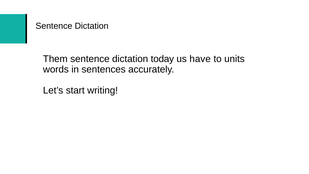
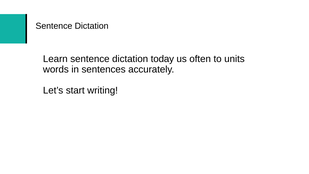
Them: Them -> Learn
have: have -> often
